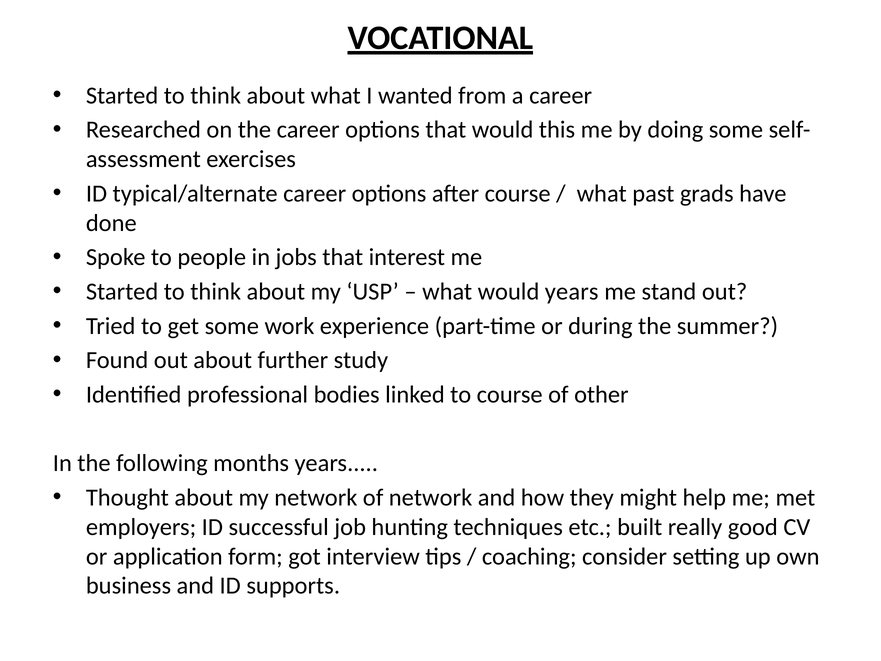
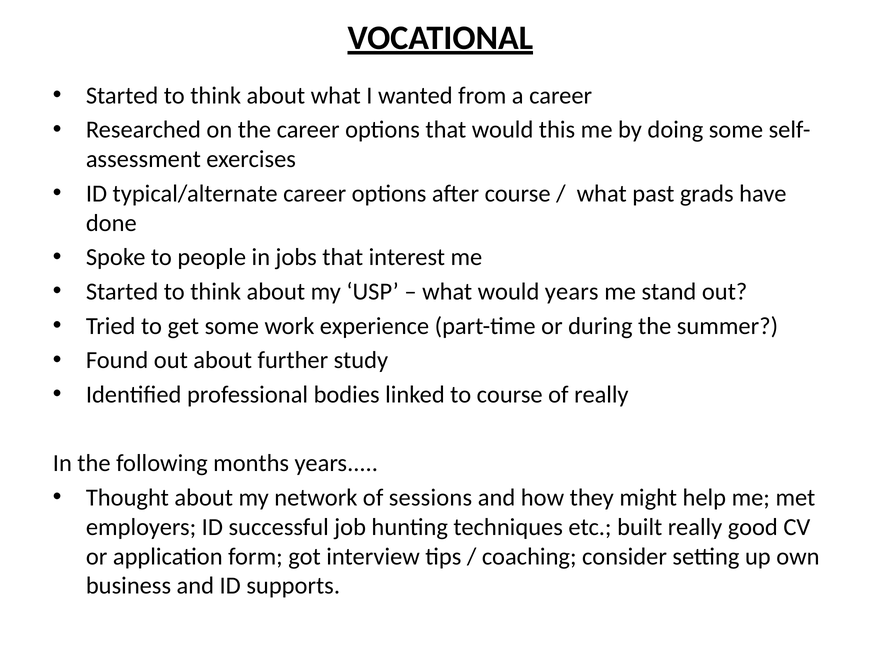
of other: other -> really
of network: network -> sessions
